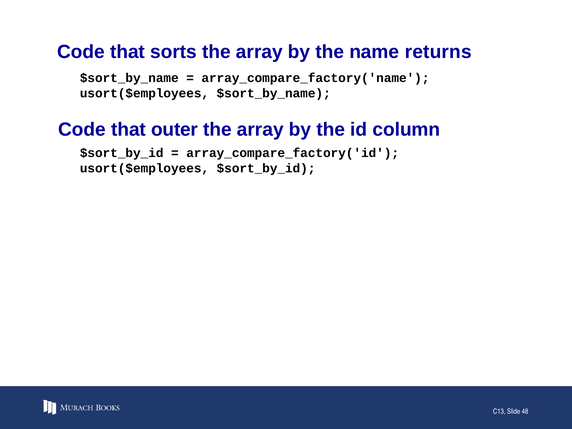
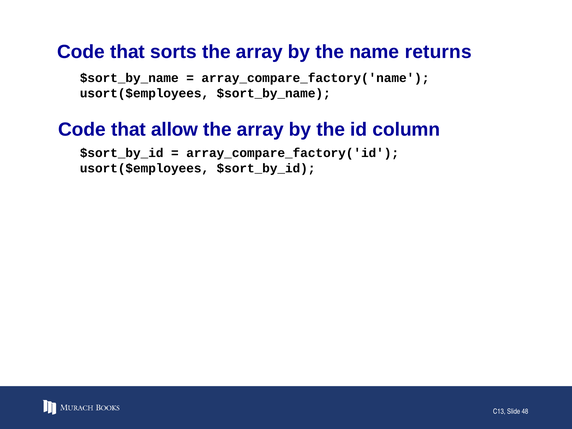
outer: outer -> allow
